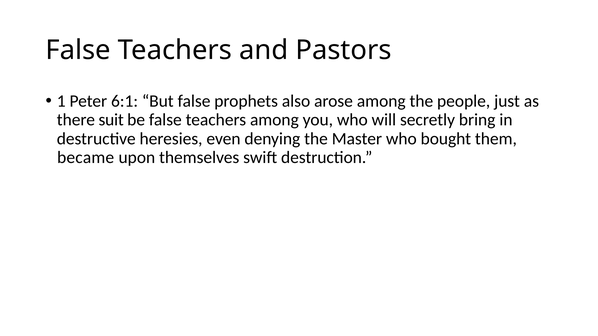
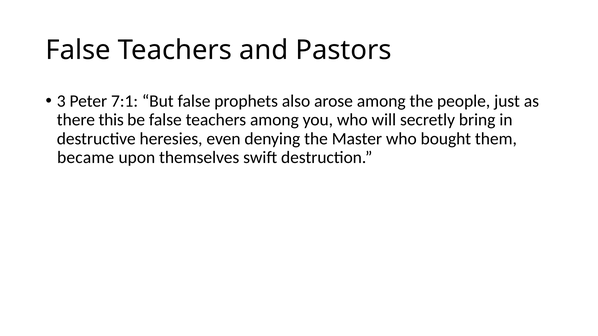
1: 1 -> 3
6:1: 6:1 -> 7:1
suit: suit -> this
